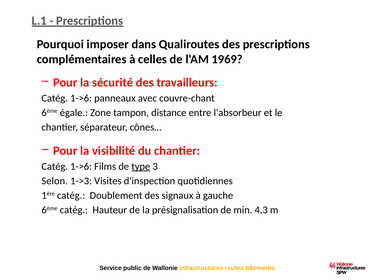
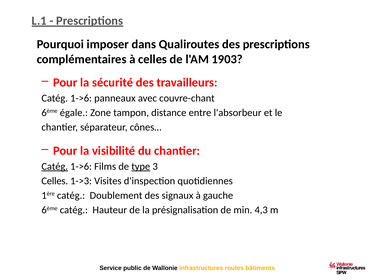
1969: 1969 -> 1903
Catég at (55, 166) underline: none -> present
Selon at (55, 181): Selon -> Celles
